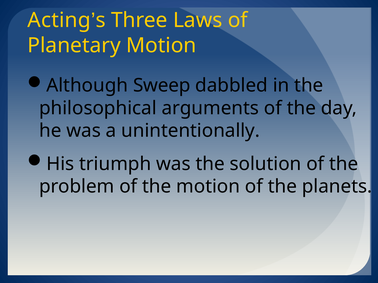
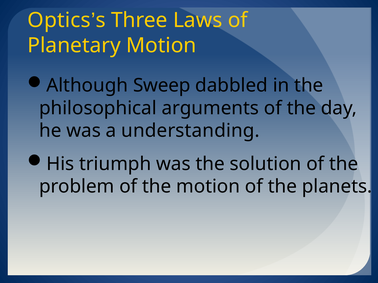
Acting: Acting -> Optics
unintentionally: unintentionally -> understanding
